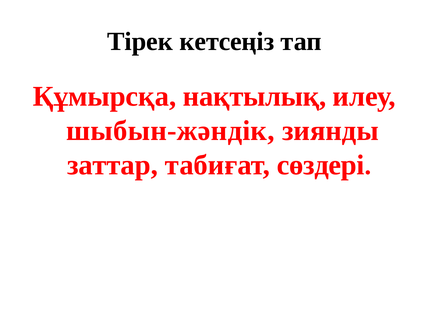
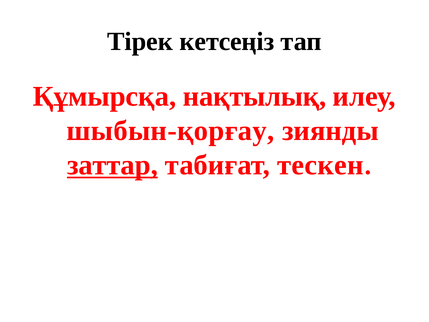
шыбын-жәндік: шыбын-жәндік -> шыбын-қорғау
заттар underline: none -> present
сөздері: сөздері -> тескен
